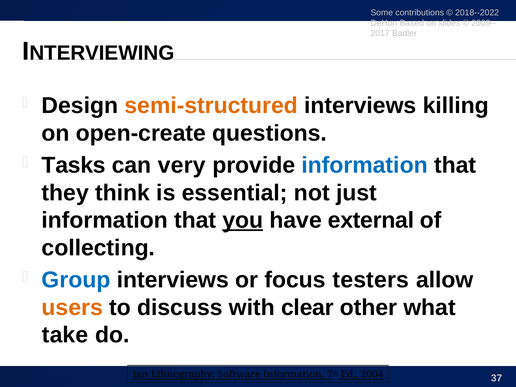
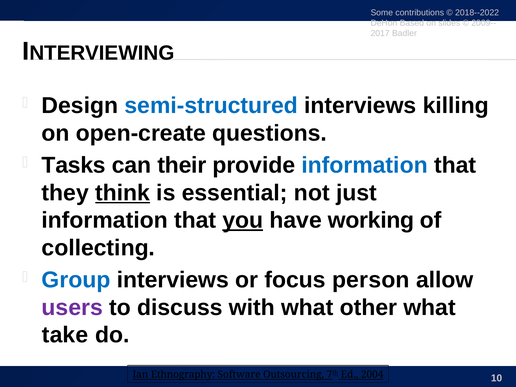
semi-structured colour: orange -> blue
very: very -> their
think underline: none -> present
external: external -> working
testers: testers -> person
users colour: orange -> purple
with clear: clear -> what
Software Information: Information -> Outsourcing
37: 37 -> 10
